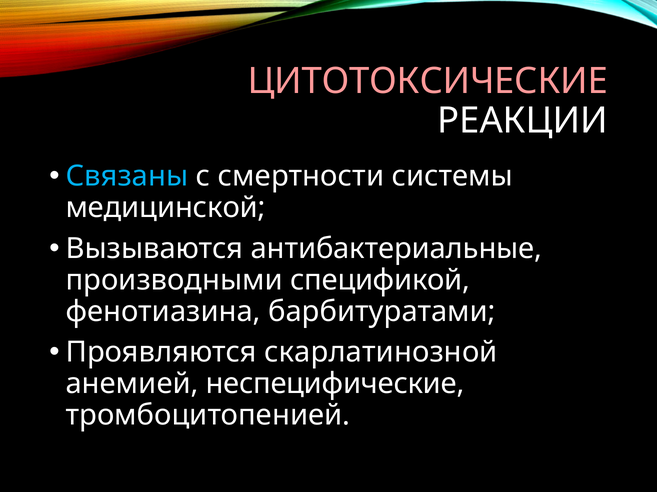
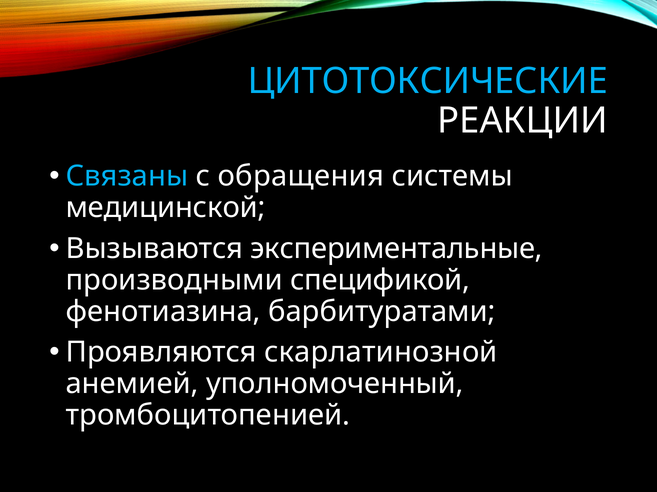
ЦИТОТОКСИЧЕСКИЕ colour: pink -> light blue
смертности: смертности -> обращения
антибактериальные: антибактериальные -> экспериментальные
неспецифические: неспецифические -> уполномоченный
